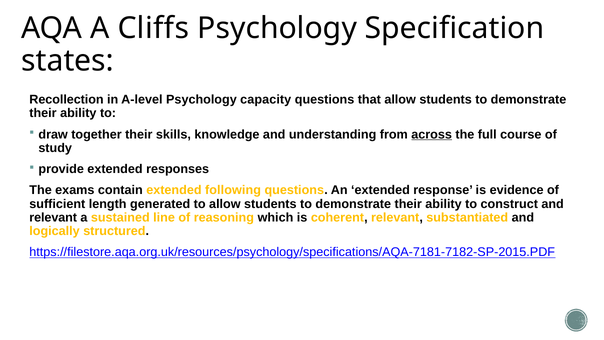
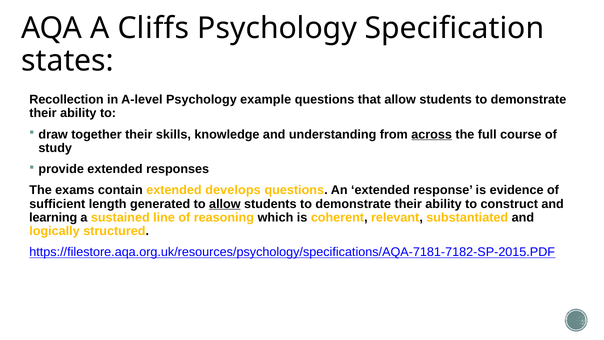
capacity: capacity -> example
following: following -> develops
allow at (225, 204) underline: none -> present
relevant at (53, 217): relevant -> learning
